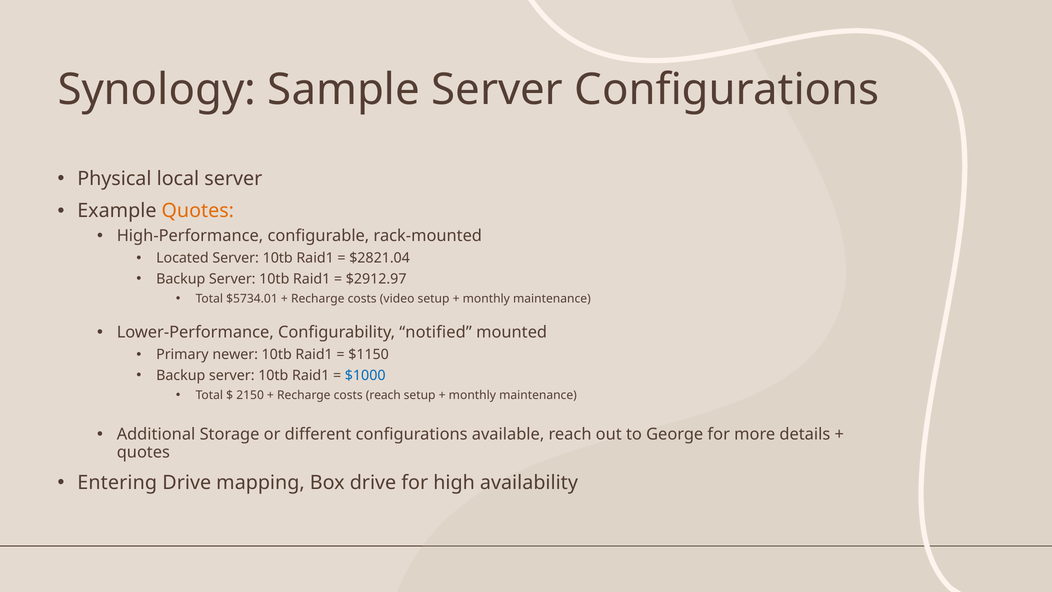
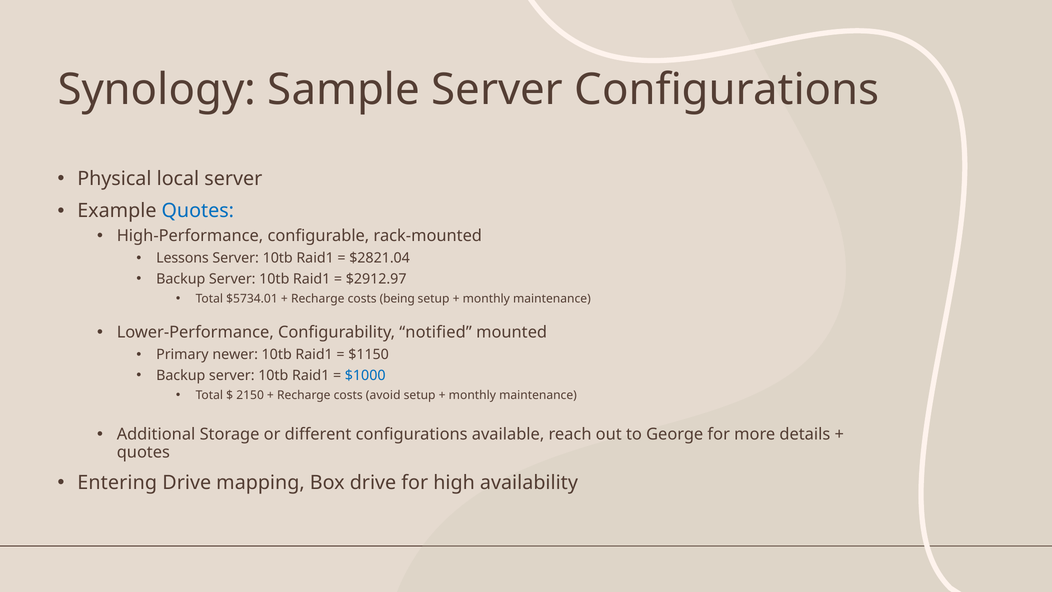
Quotes at (198, 211) colour: orange -> blue
Located: Located -> Lessons
video: video -> being
costs reach: reach -> avoid
